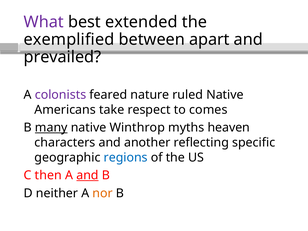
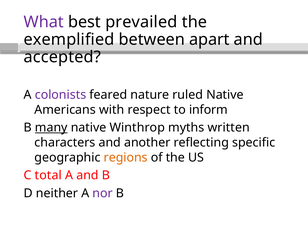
extended: extended -> prevailed
prevailed: prevailed -> accepted
take: take -> with
comes: comes -> inform
heaven: heaven -> written
regions colour: blue -> orange
then: then -> total
and at (88, 175) underline: present -> none
nor colour: orange -> purple
